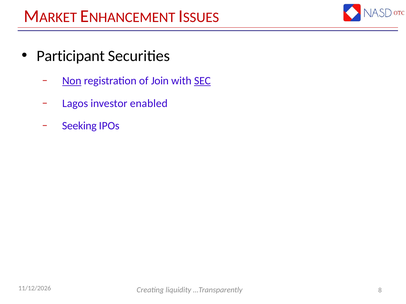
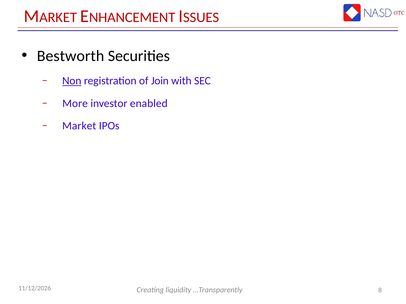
Participant: Participant -> Bestworth
SEC underline: present -> none
Lagos: Lagos -> More
Seeking: Seeking -> Market
